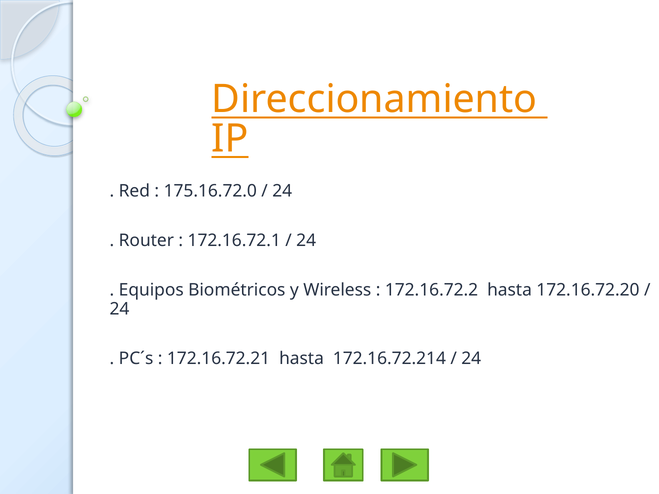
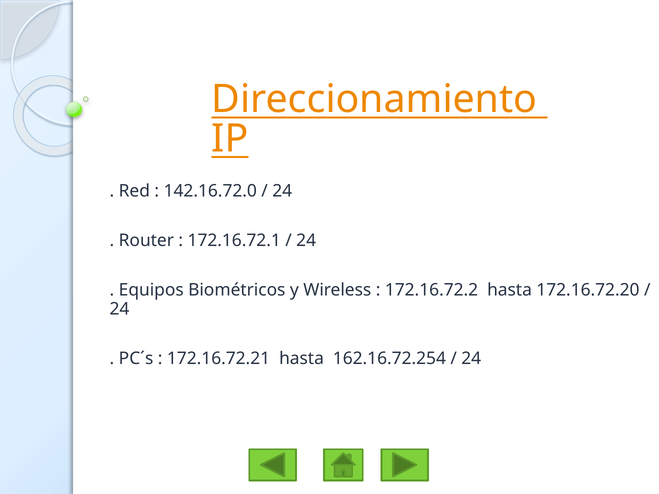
175.16.72.0: 175.16.72.0 -> 142.16.72.0
172.16.72.214: 172.16.72.214 -> 162.16.72.254
